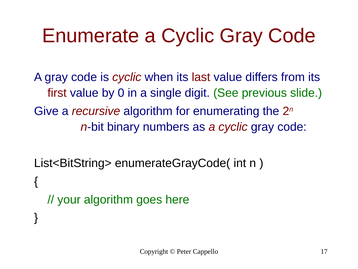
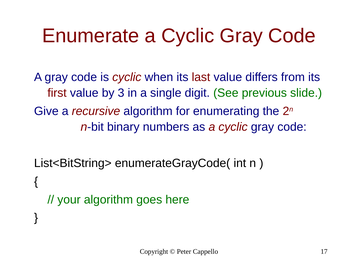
0: 0 -> 3
